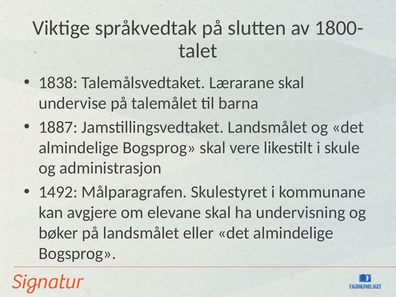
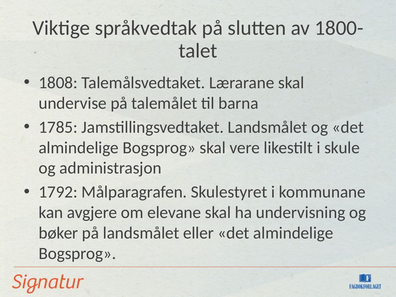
1838: 1838 -> 1808
1887: 1887 -> 1785
1492: 1492 -> 1792
